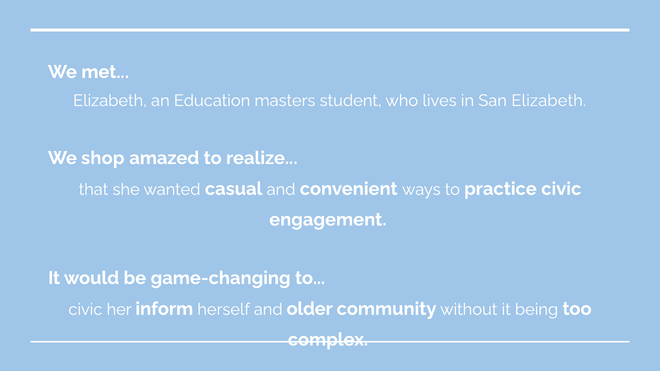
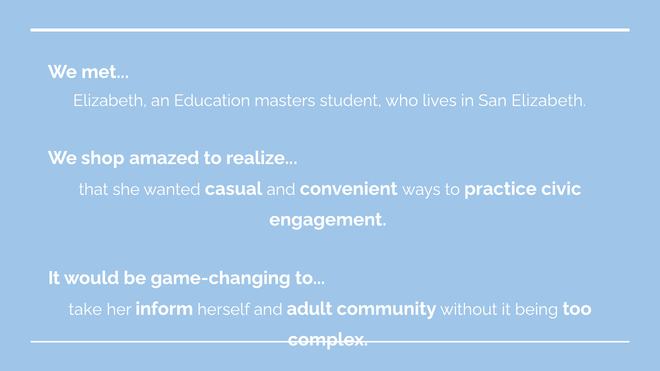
civic at (85, 310): civic -> take
older: older -> adult
